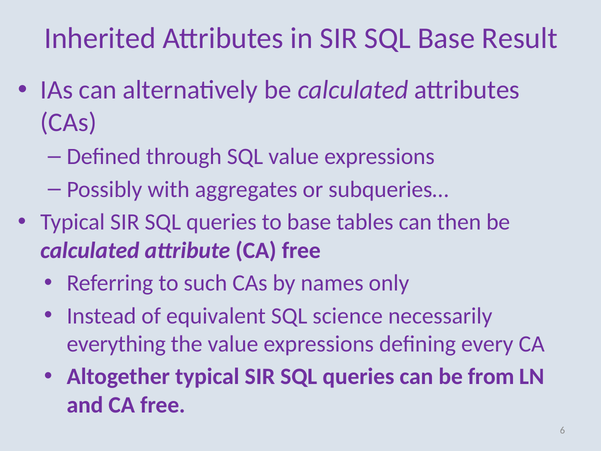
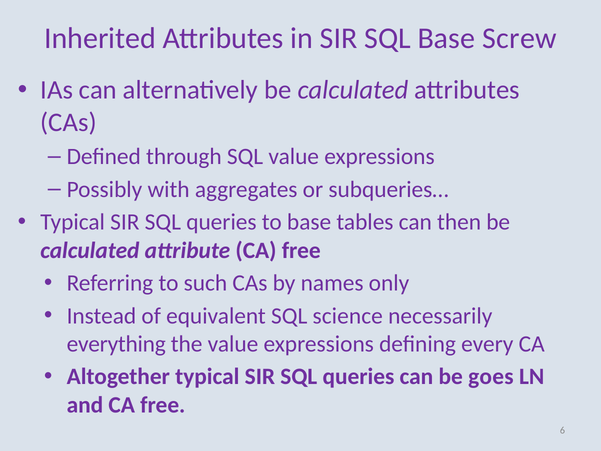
Result: Result -> Screw
from: from -> goes
